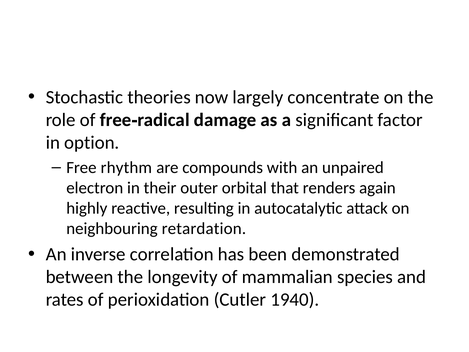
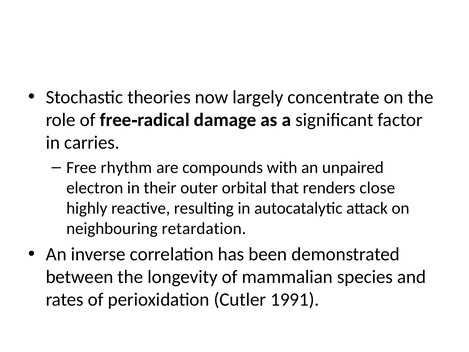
option: option -> carries
again: again -> close
1940: 1940 -> 1991
